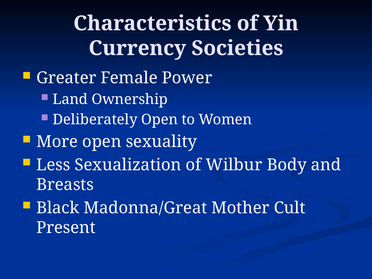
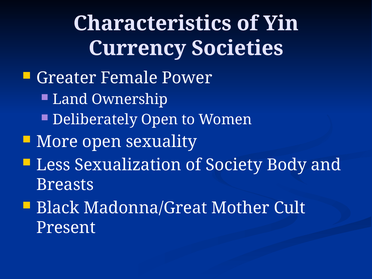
Wilbur: Wilbur -> Society
